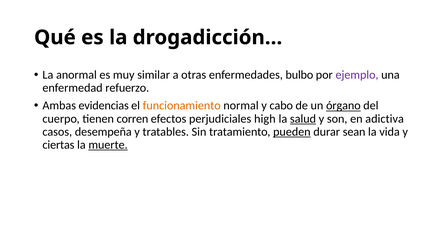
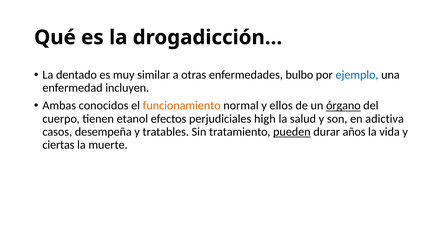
anormal: anormal -> dentado
ejemplo colour: purple -> blue
refuerzo: refuerzo -> incluyen
evidencias: evidencias -> conocidos
cabo: cabo -> ellos
corren: corren -> etanol
salud underline: present -> none
sean: sean -> años
muerte underline: present -> none
